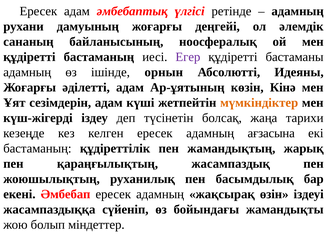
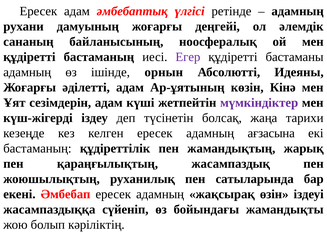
мүмкіндіктер colour: orange -> purple
басымдылық: басымдылық -> сатыларында
міндеттер: міндеттер -> кәріліктің
